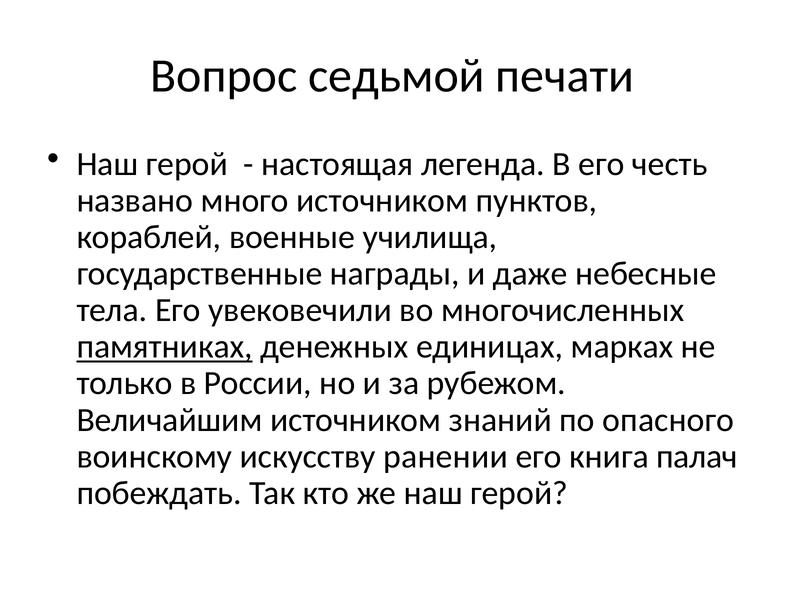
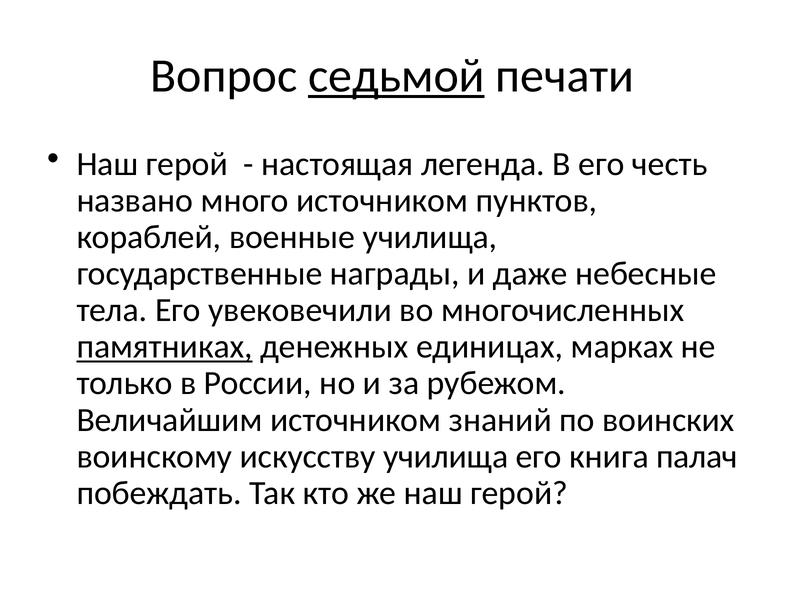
седьмой underline: none -> present
опасного: опасного -> воинских
искусству ранении: ранении -> училища
